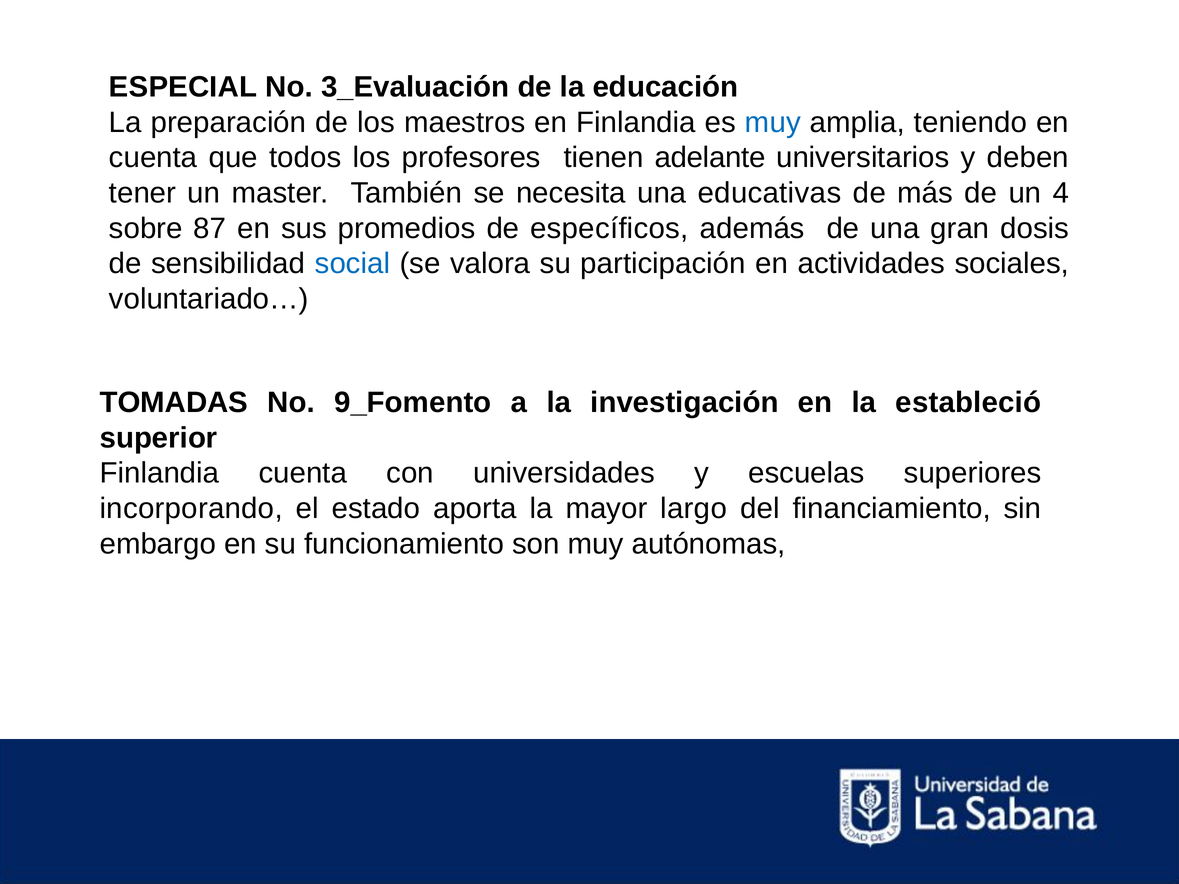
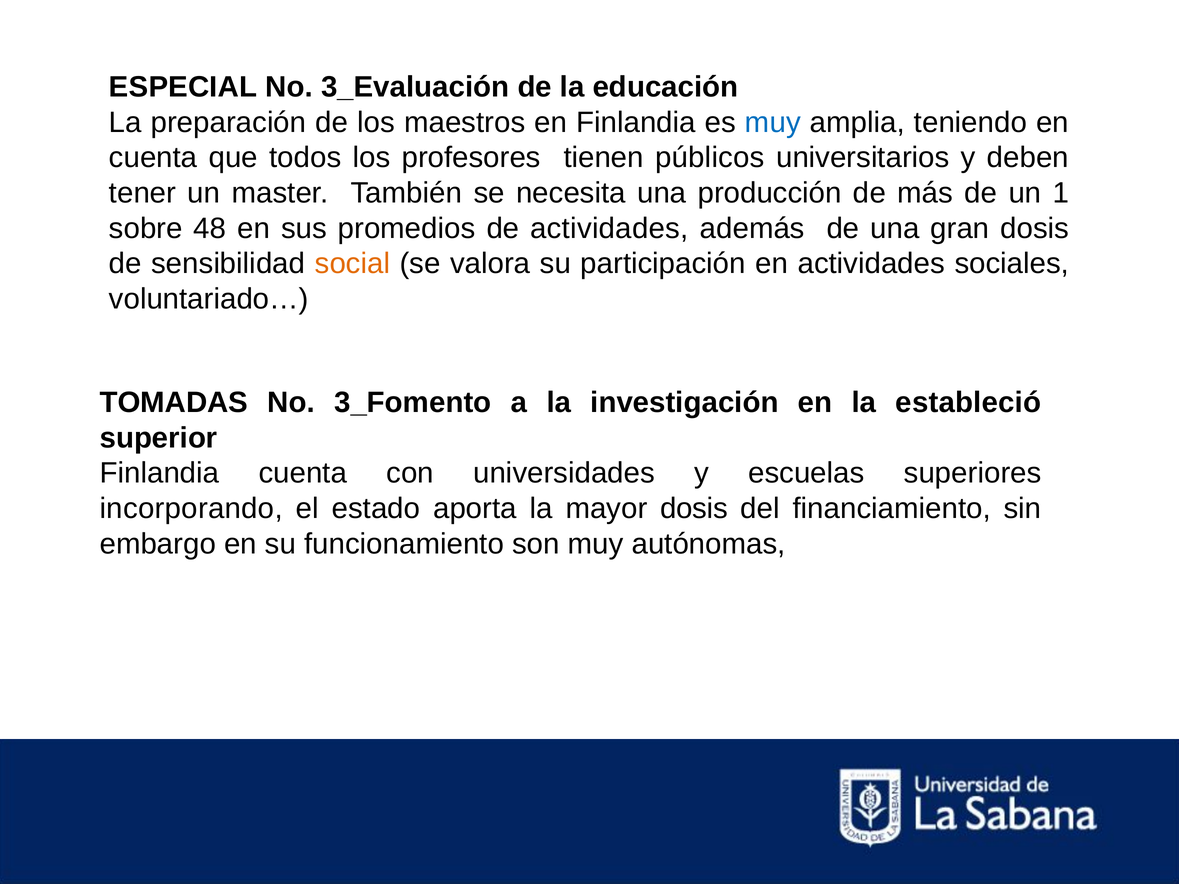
adelante: adelante -> públicos
educativas: educativas -> producción
4: 4 -> 1
87: 87 -> 48
de específicos: específicos -> actividades
social colour: blue -> orange
9_Fomento: 9_Fomento -> 3_Fomento
mayor largo: largo -> dosis
